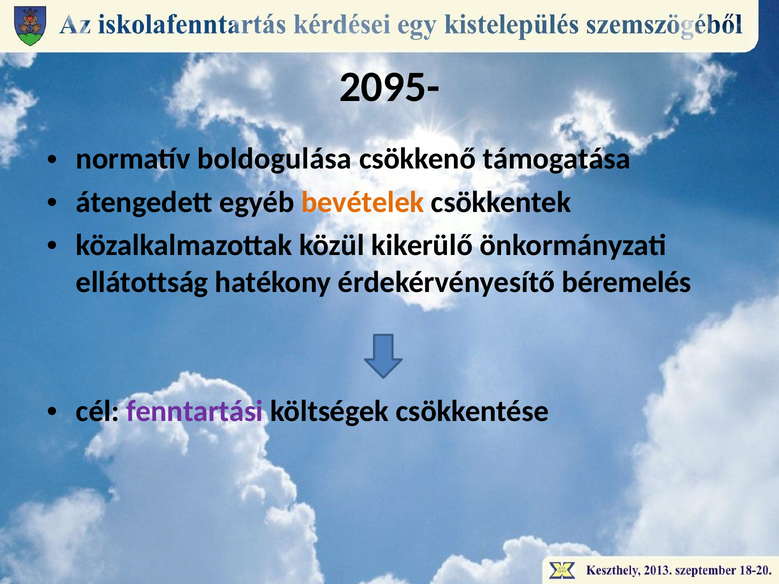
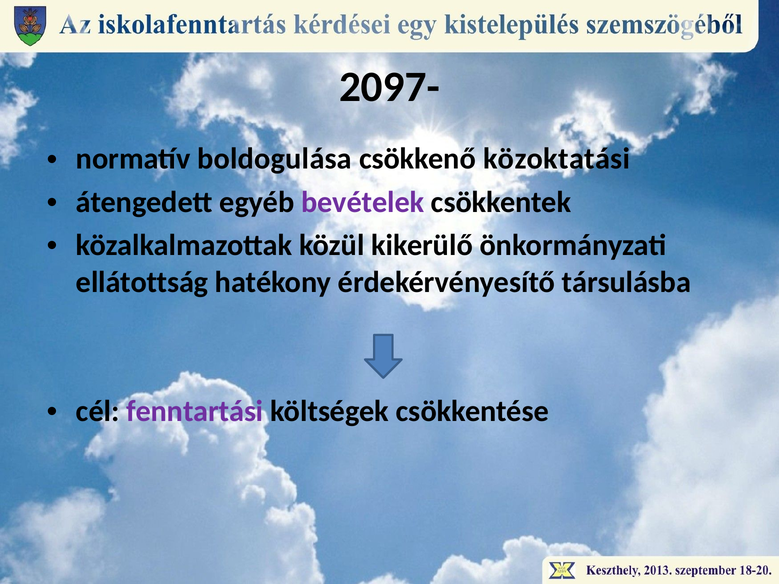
2095-: 2095- -> 2097-
támogatása: támogatása -> közoktatási
bevételek colour: orange -> purple
béremelés: béremelés -> társulásba
